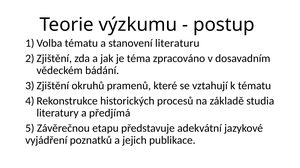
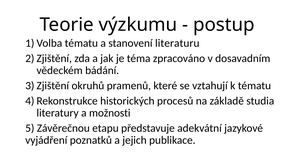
předjímá: předjímá -> možnosti
